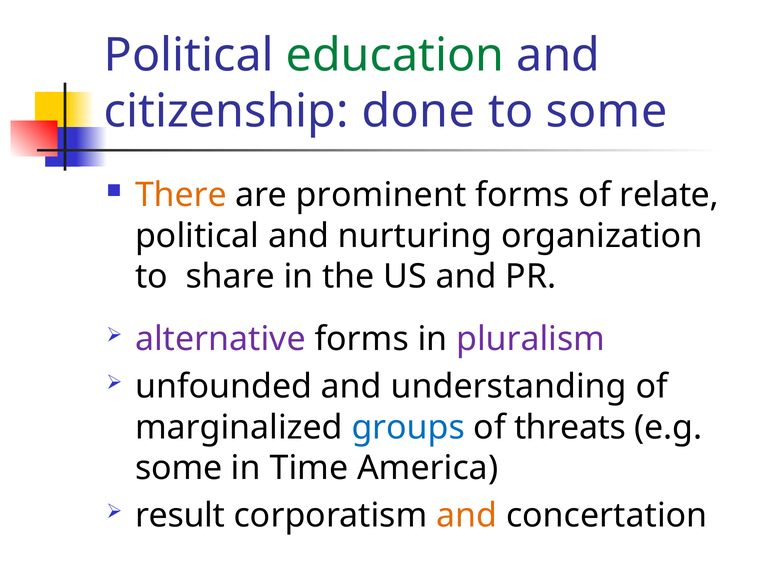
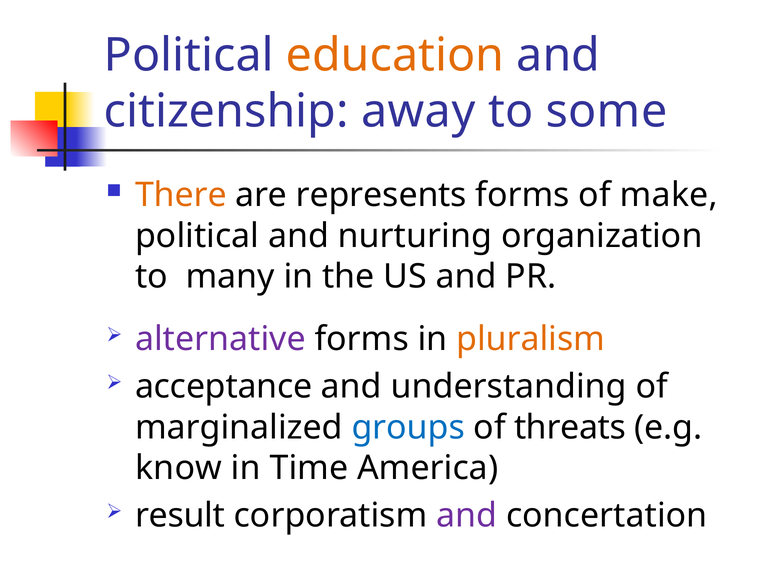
education colour: green -> orange
done: done -> away
prominent: prominent -> represents
relate: relate -> make
share: share -> many
pluralism colour: purple -> orange
unfounded: unfounded -> acceptance
some at (179, 468): some -> know
and at (467, 516) colour: orange -> purple
